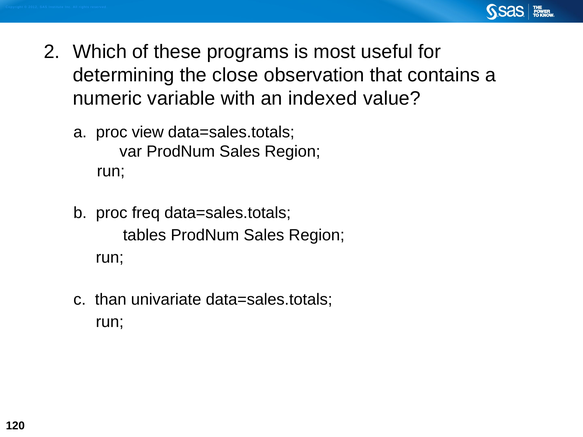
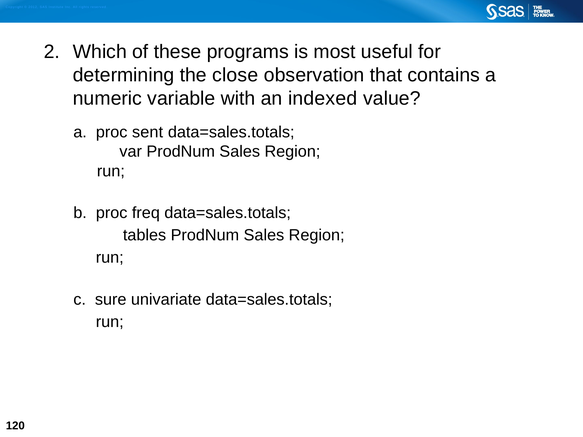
view: view -> sent
than: than -> sure
